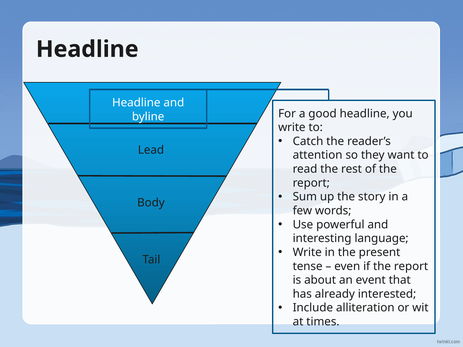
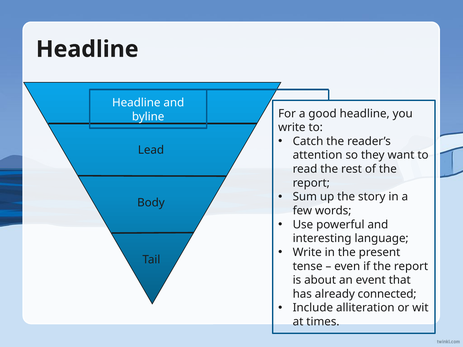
interested: interested -> connected
